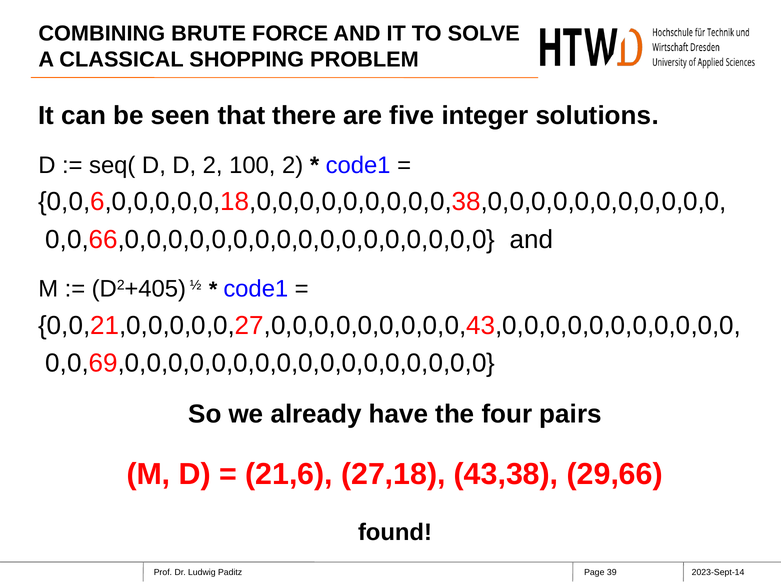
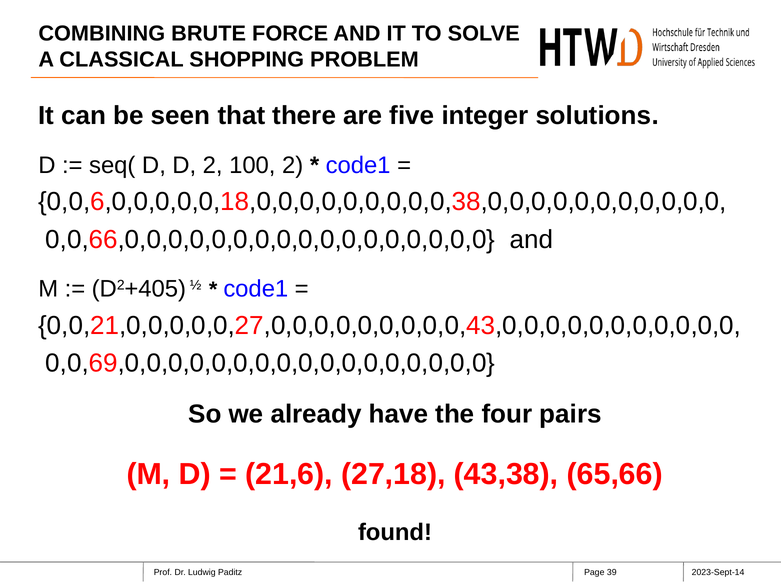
29,66: 29,66 -> 65,66
